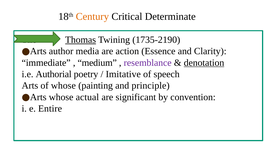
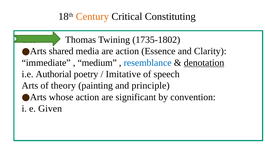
Determinate: Determinate -> Constituting
Thomas underline: present -> none
1735-2190: 1735-2190 -> 1735-1802
author: author -> shared
resemblance colour: purple -> blue
of whose: whose -> theory
whose actual: actual -> action
Entire: Entire -> Given
